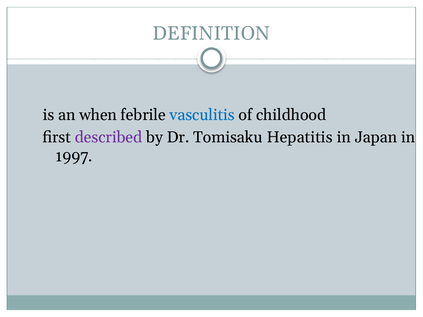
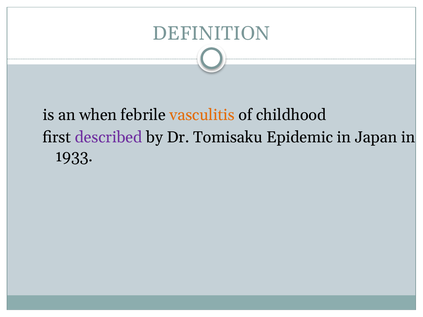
vasculitis colour: blue -> orange
Hepatitis: Hepatitis -> Epidemic
1997: 1997 -> 1933
